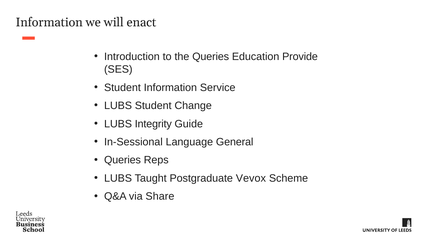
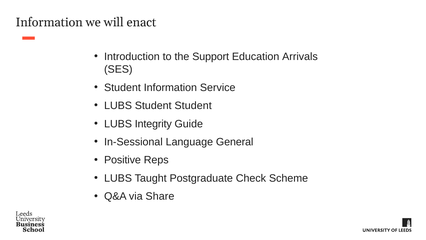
the Queries: Queries -> Support
Provide: Provide -> Arrivals
Student Change: Change -> Student
Queries at (123, 160): Queries -> Positive
Vevox: Vevox -> Check
